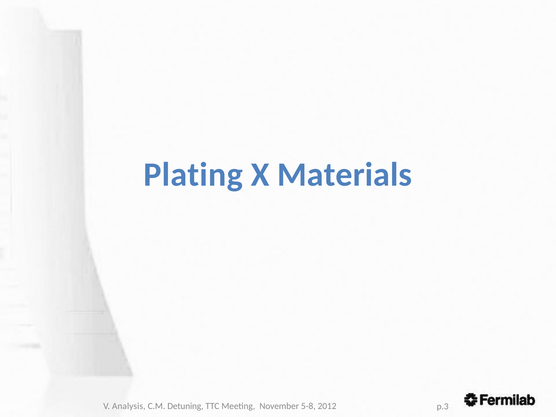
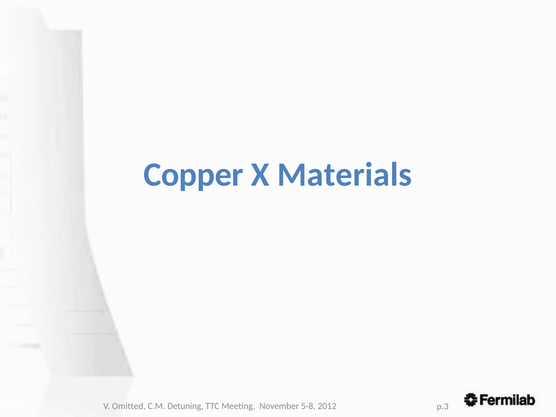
Plating: Plating -> Copper
Analysis: Analysis -> Omitted
